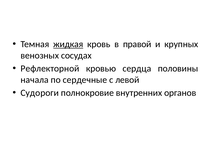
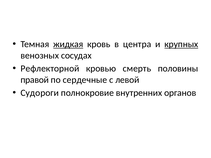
правой: правой -> центра
крупных underline: none -> present
сердца: сердца -> смерть
начала: начала -> правой
